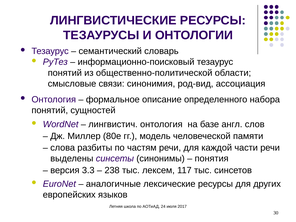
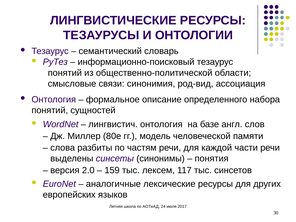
3.3: 3.3 -> 2.0
238: 238 -> 159
